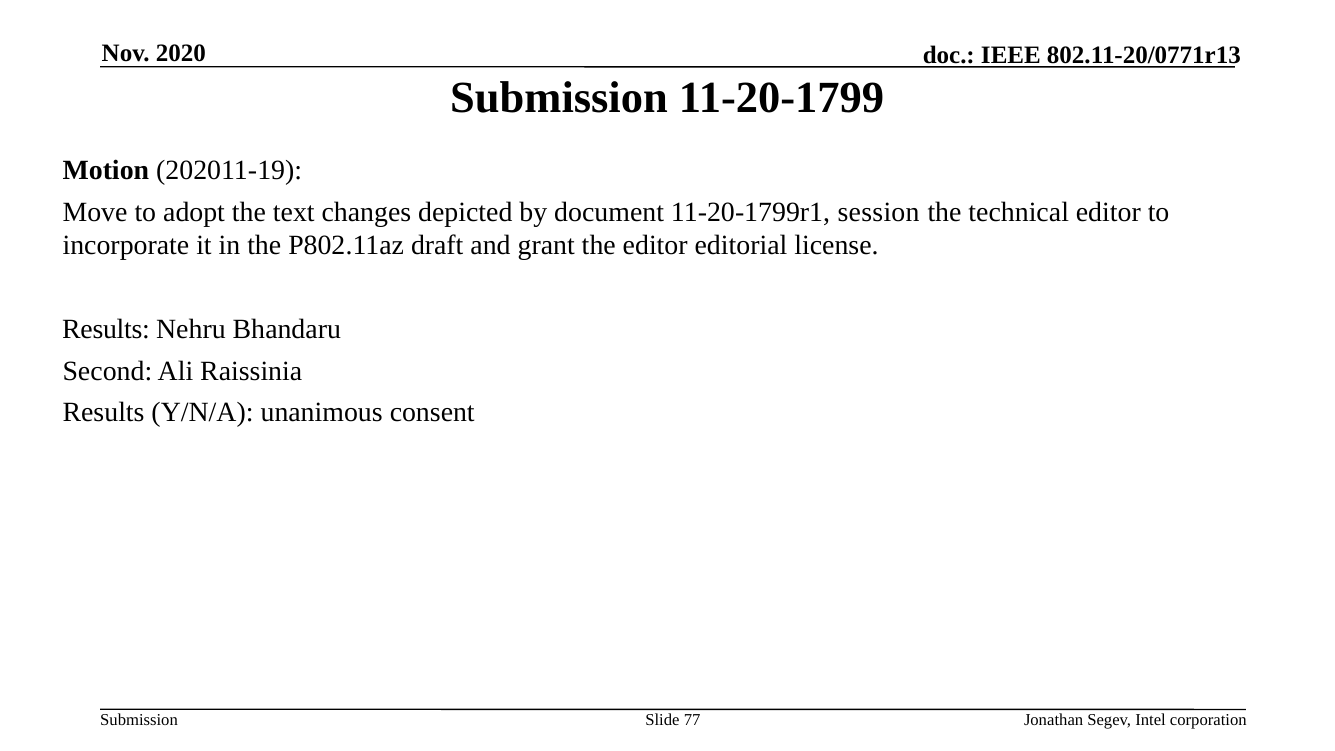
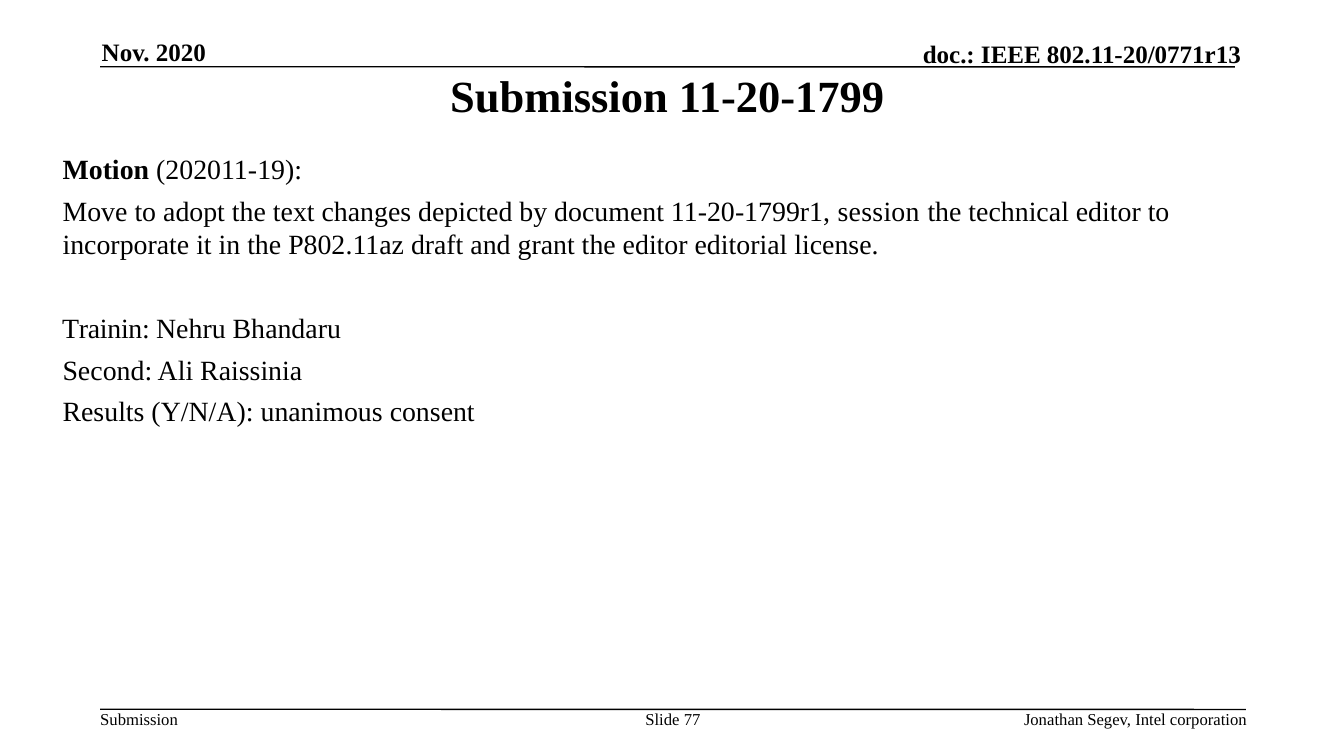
Results at (106, 329): Results -> Trainin
